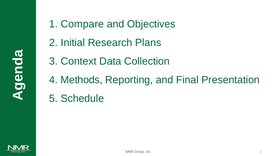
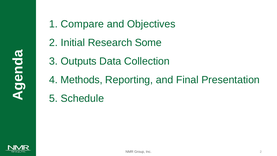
Plans: Plans -> Some
Context: Context -> Outputs
